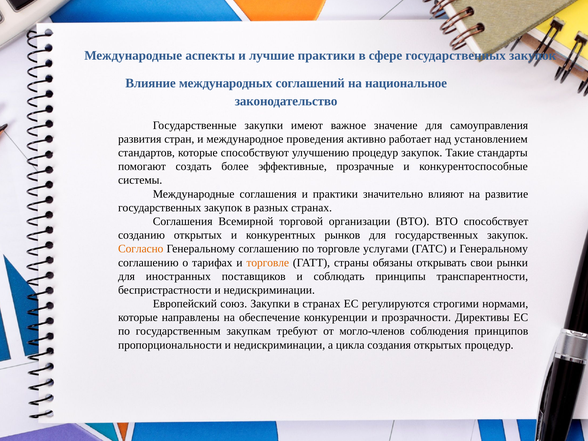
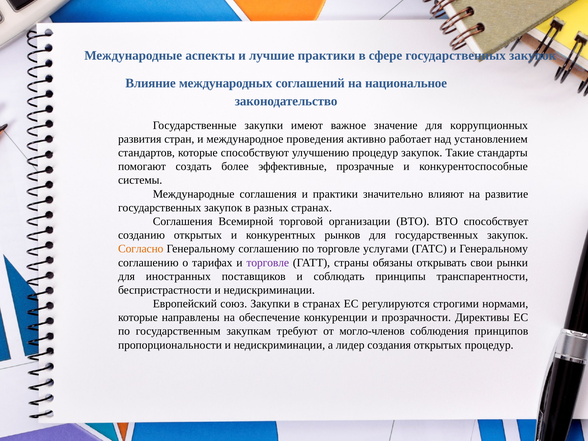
самоуправления: самоуправления -> коррупционных
торговле at (268, 263) colour: orange -> purple
цикла: цикла -> лидер
